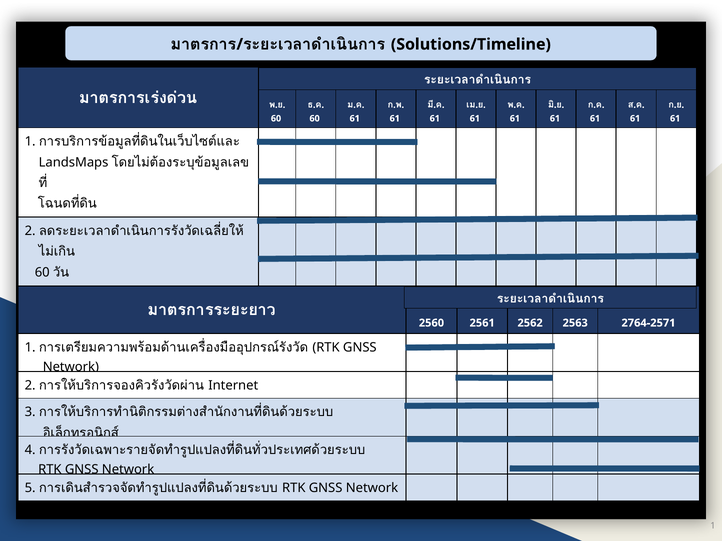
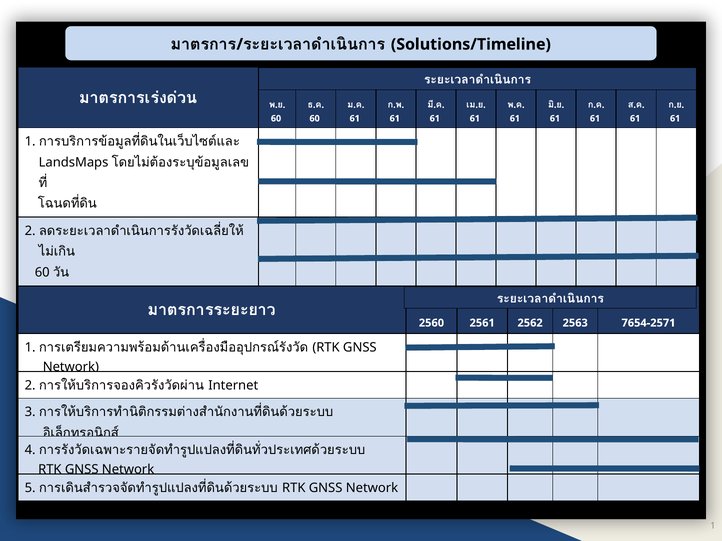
2764-2571: 2764-2571 -> 7654-2571
